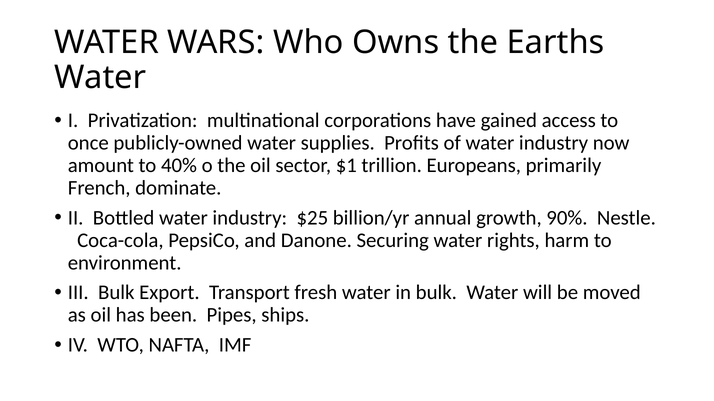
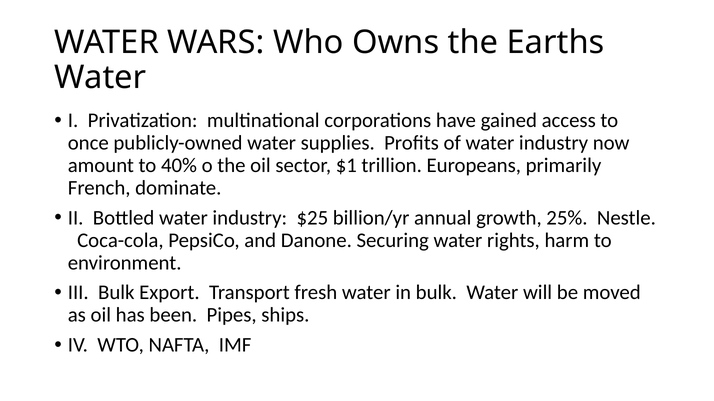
90%: 90% -> 25%
